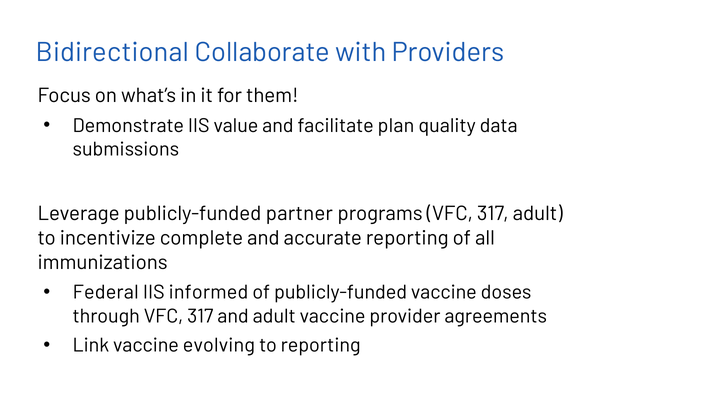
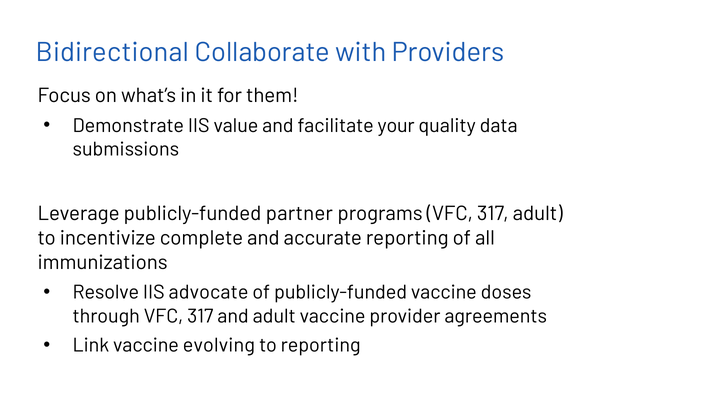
plan: plan -> your
Federal: Federal -> Resolve
informed: informed -> advocate
